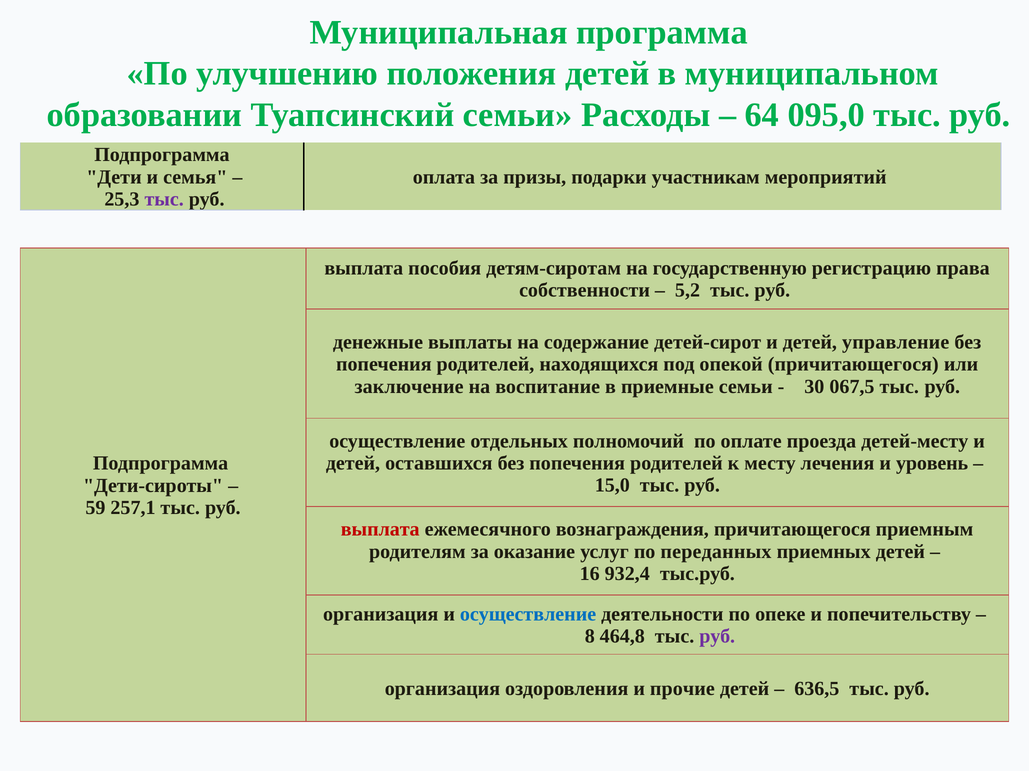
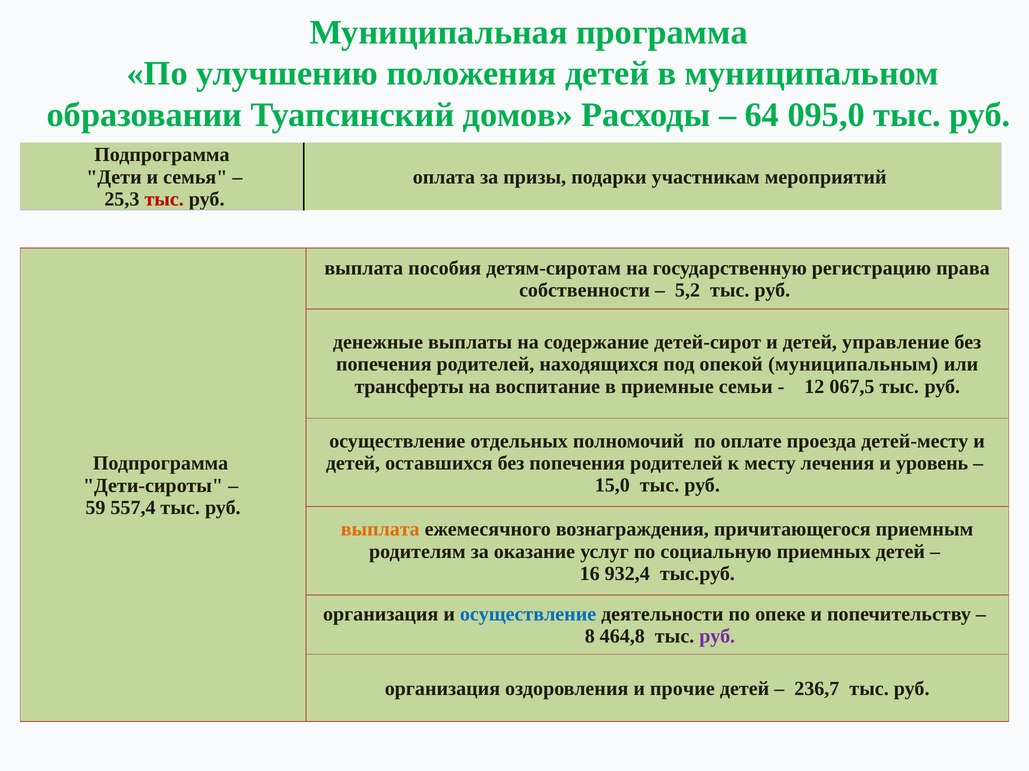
Туапсинский семьи: семьи -> домов
тыс at (164, 199) colour: purple -> red
опекой причитающегося: причитающегося -> муниципальным
заключение: заключение -> трансферты
30: 30 -> 12
257,1: 257,1 -> 557,4
выплата at (380, 530) colour: red -> orange
переданных: переданных -> социальную
636,5: 636,5 -> 236,7
